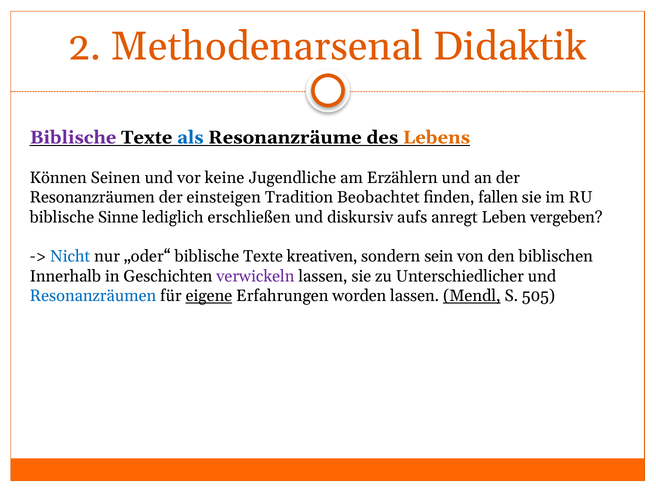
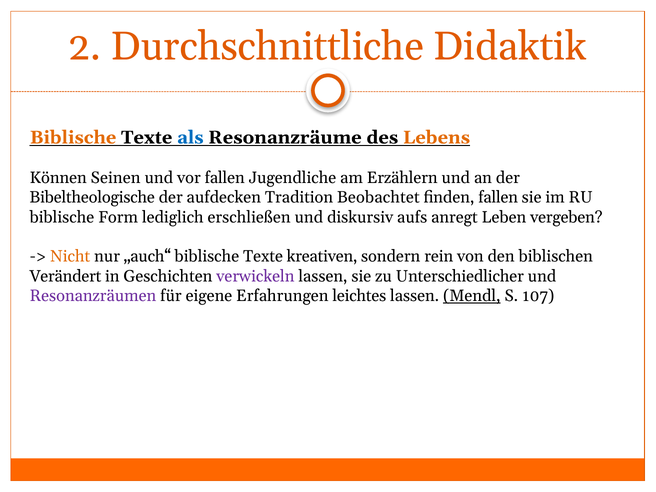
Methodenarsenal: Methodenarsenal -> Durchschnittliche
Biblische at (73, 137) colour: purple -> orange
vor keine: keine -> fallen
Resonanzräumen at (92, 197): Resonanzräumen -> Bibeltheologische
einsteigen: einsteigen -> aufdecken
Sinne: Sinne -> Form
Nicht colour: blue -> orange
„oder“: „oder“ -> „auch“
sein: sein -> rein
Innerhalb: Innerhalb -> Verändert
Resonanzräumen at (93, 296) colour: blue -> purple
eigene underline: present -> none
worden: worden -> leichtes
505: 505 -> 107
